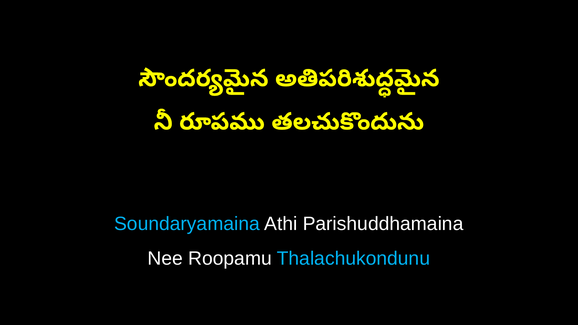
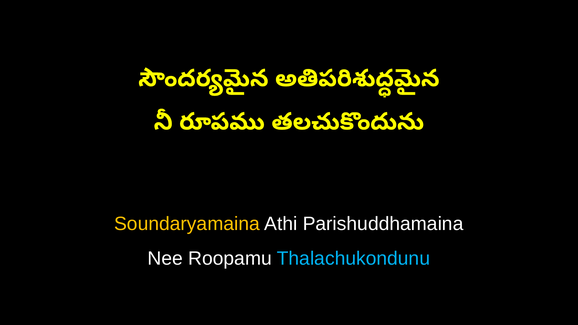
Soundaryamaina colour: light blue -> yellow
